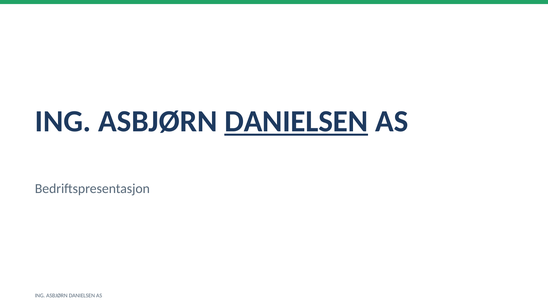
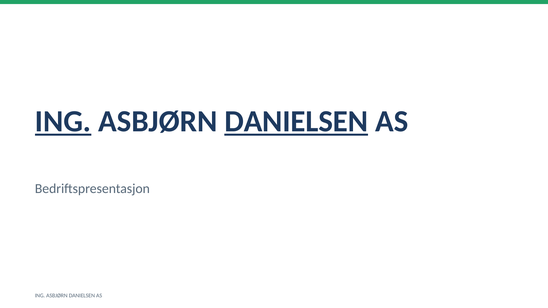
ING at (63, 122) underline: none -> present
